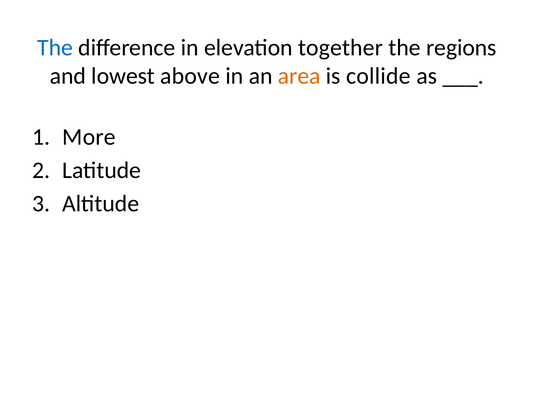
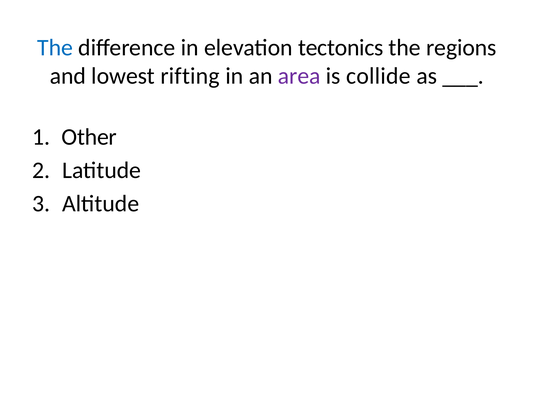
together: together -> tectonics
above: above -> rifting
area colour: orange -> purple
More: More -> Other
